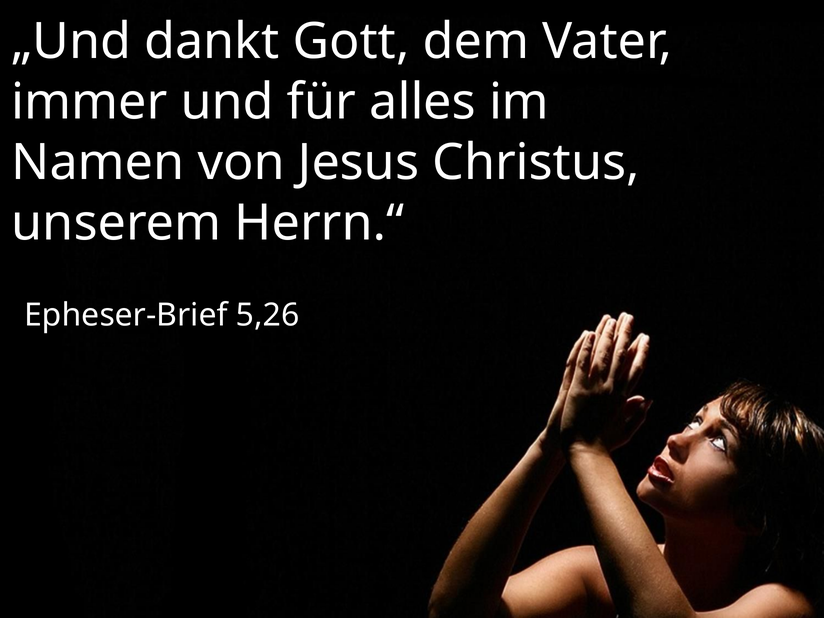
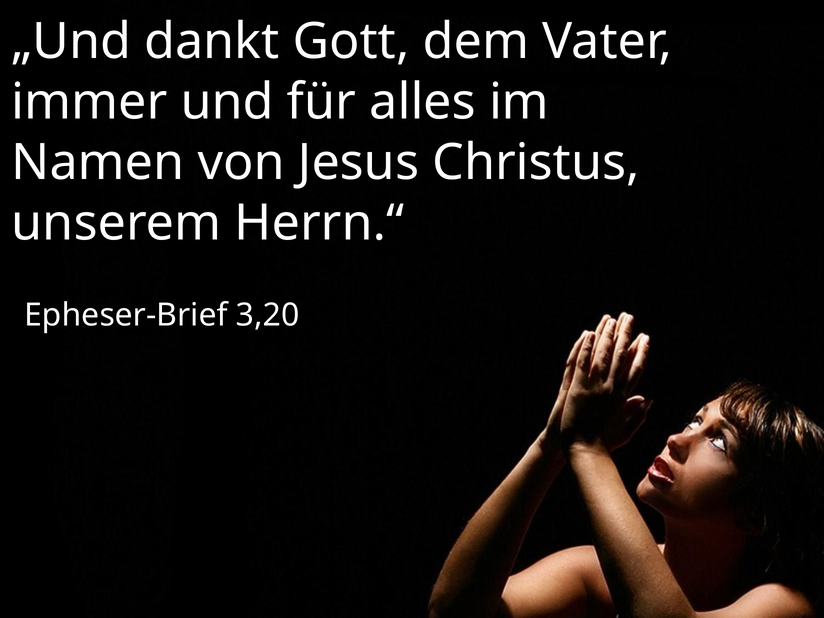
5,26: 5,26 -> 3,20
